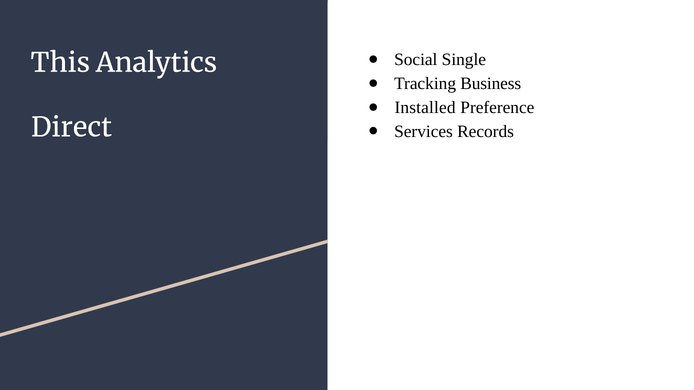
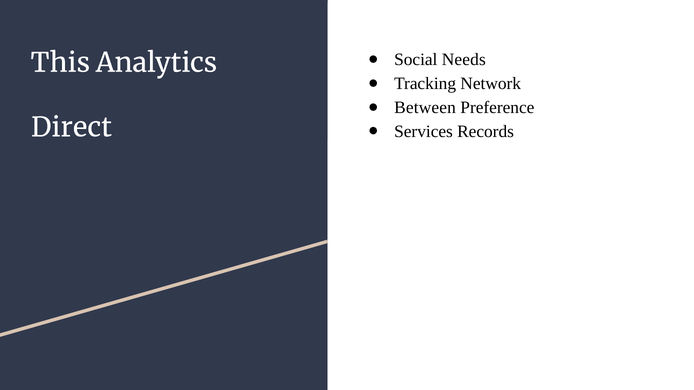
Single: Single -> Needs
Business: Business -> Network
Installed: Installed -> Between
